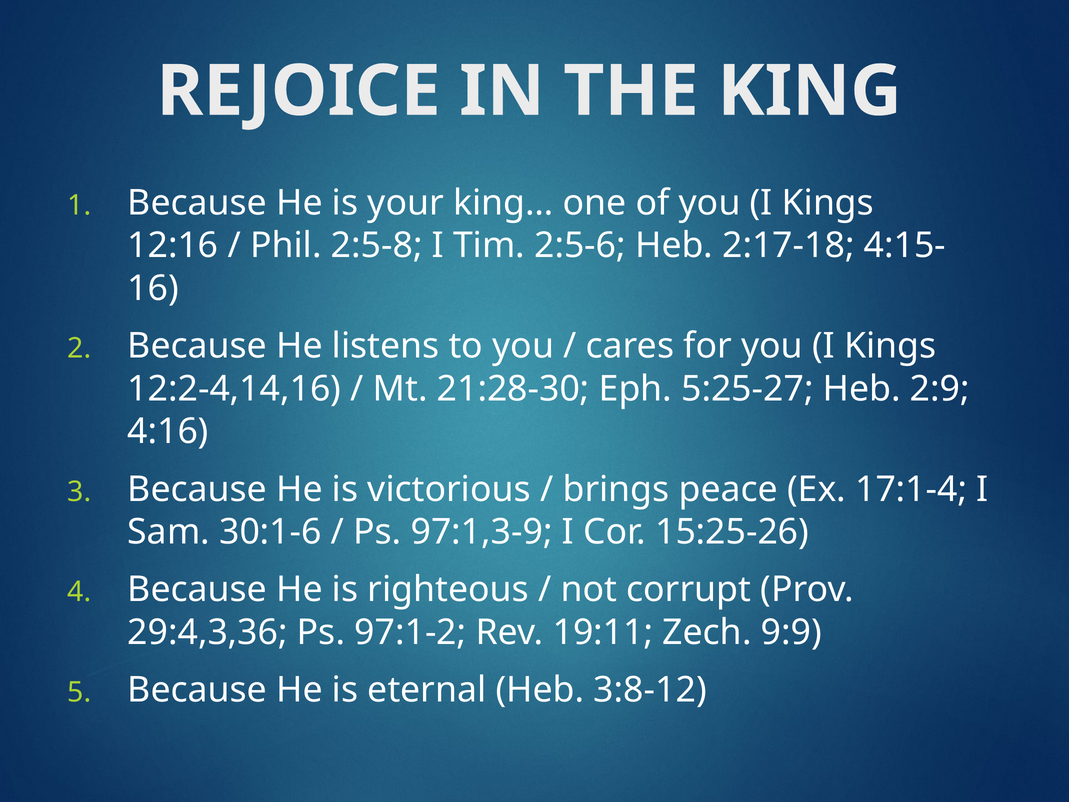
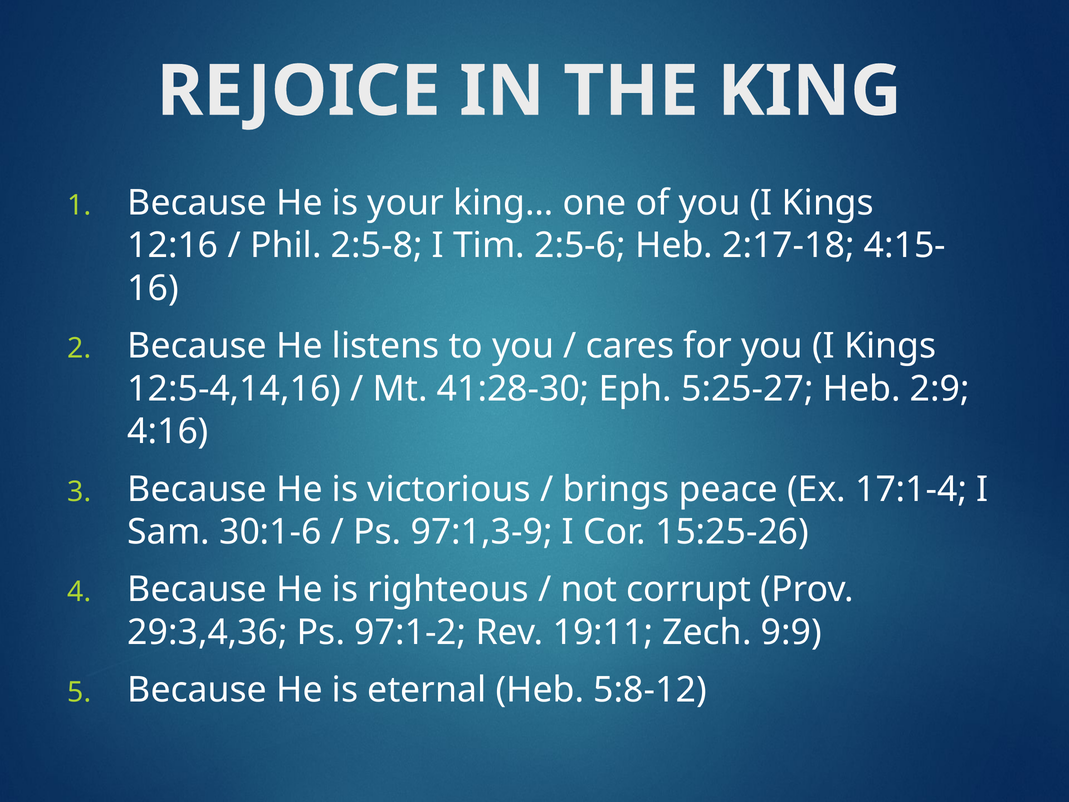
12:2-4,14,16: 12:2-4,14,16 -> 12:5-4,14,16
21:28-30: 21:28-30 -> 41:28-30
29:4,3,36: 29:4,3,36 -> 29:3,4,36
3:8-12: 3:8-12 -> 5:8-12
